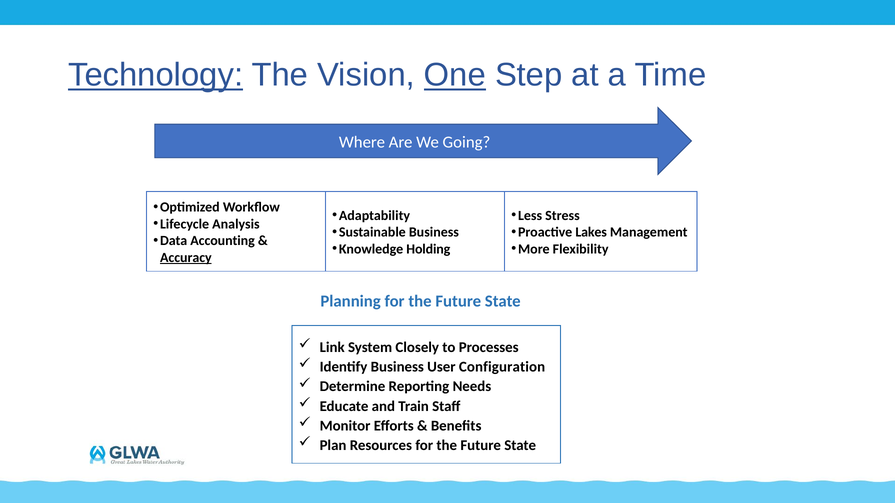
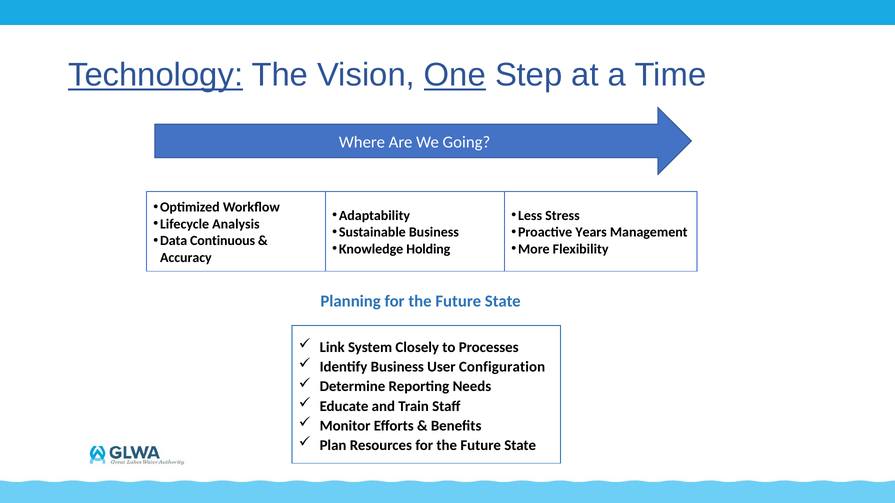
Lakes: Lakes -> Years
Accounting: Accounting -> Continuous
Accuracy underline: present -> none
